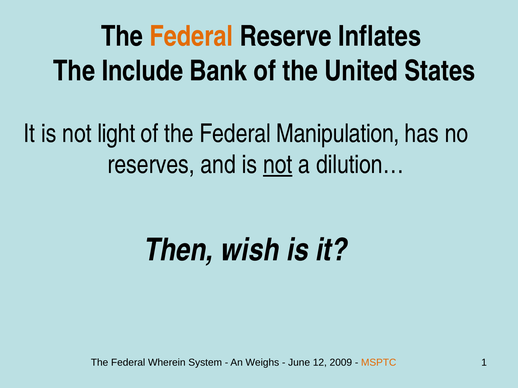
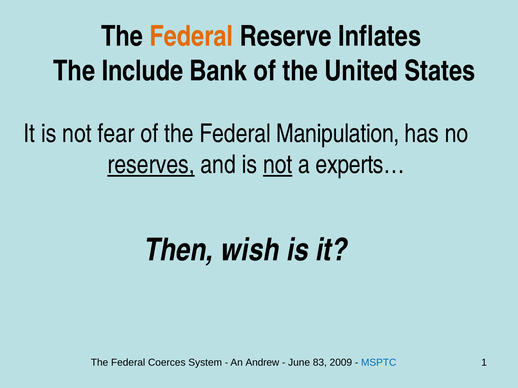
light: light -> fear
reserves underline: none -> present
dilution…: dilution… -> experts…
Wherein: Wherein -> Coerces
Weighs: Weighs -> Andrew
12: 12 -> 83
MSPTC colour: orange -> blue
